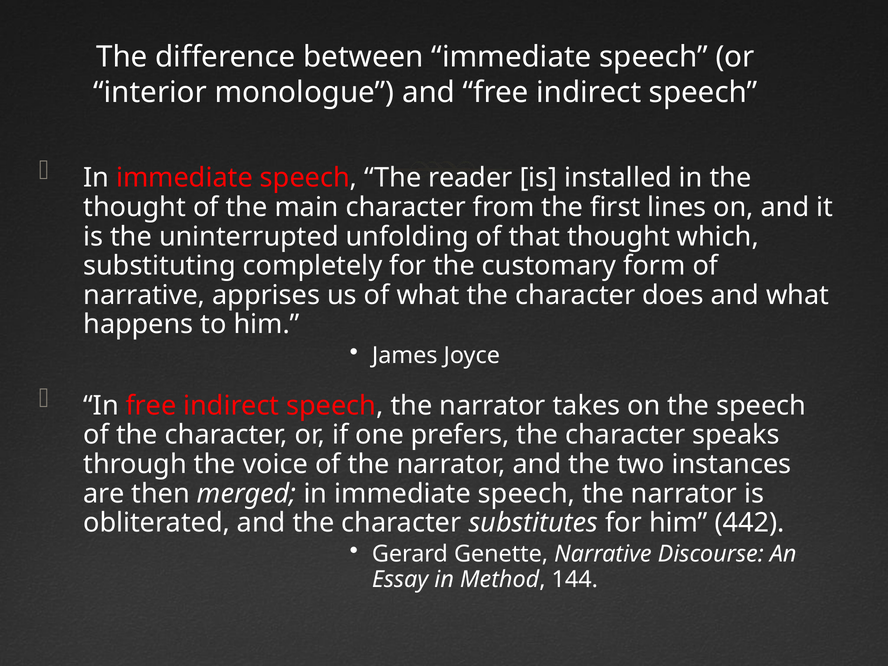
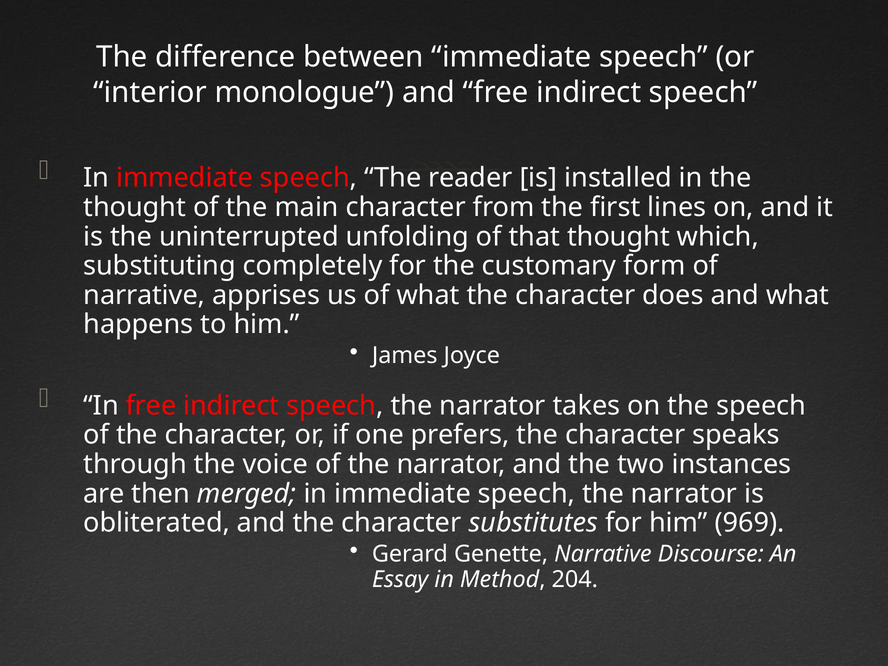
442: 442 -> 969
144: 144 -> 204
